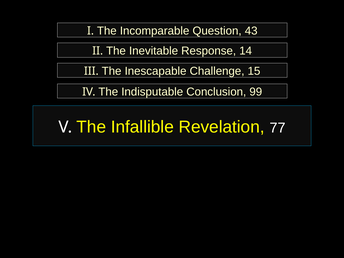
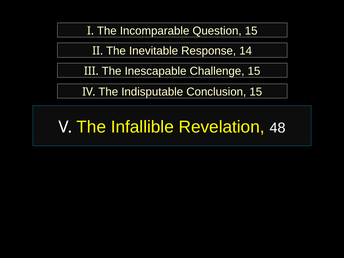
Question 43: 43 -> 15
Conclusion 99: 99 -> 15
77: 77 -> 48
